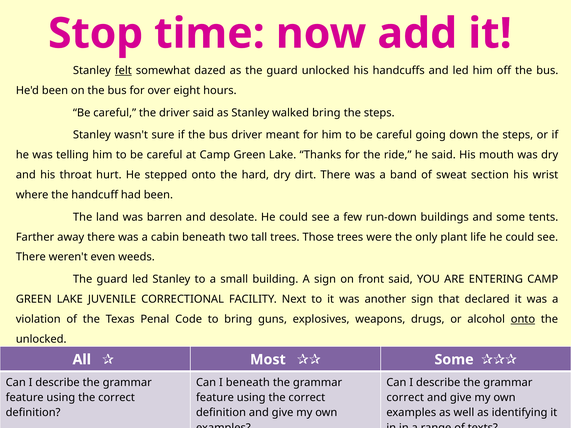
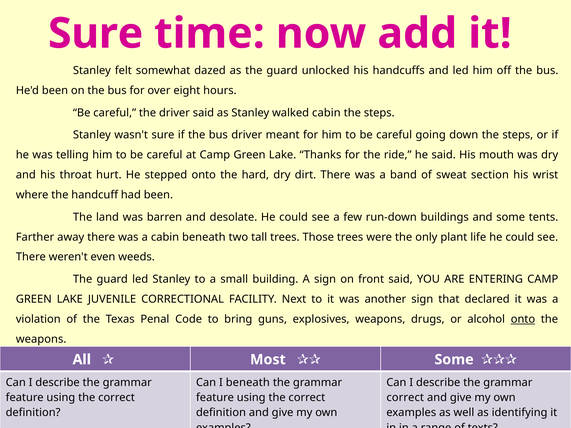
Stop at (96, 34): Stop -> Sure
felt underline: present -> none
walked bring: bring -> cabin
unlocked at (41, 339): unlocked -> weapons
